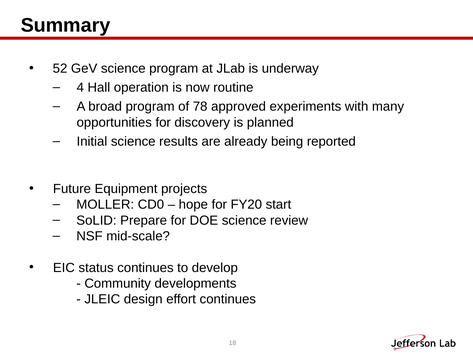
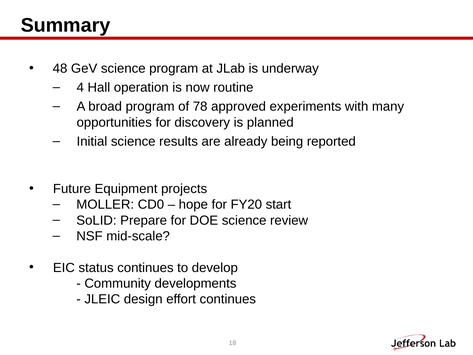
52: 52 -> 48
